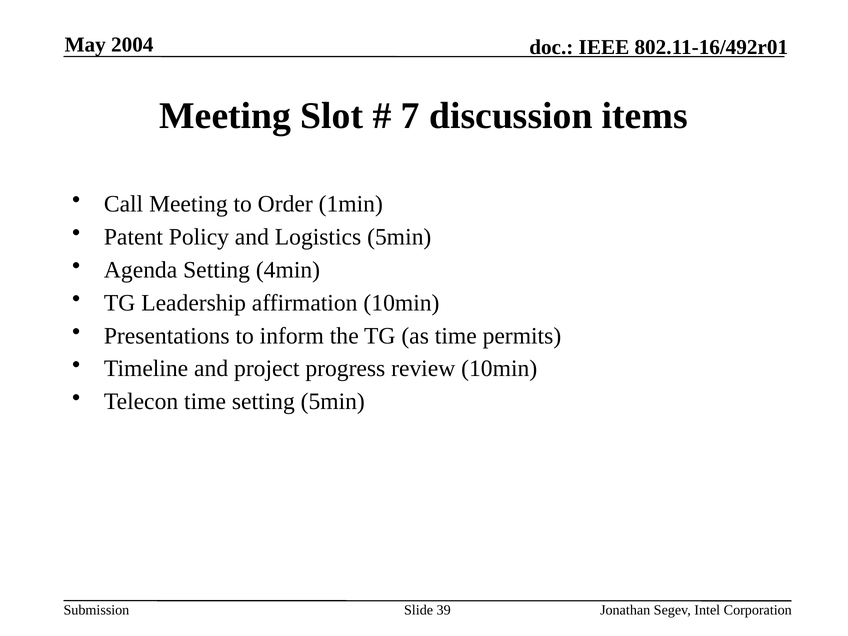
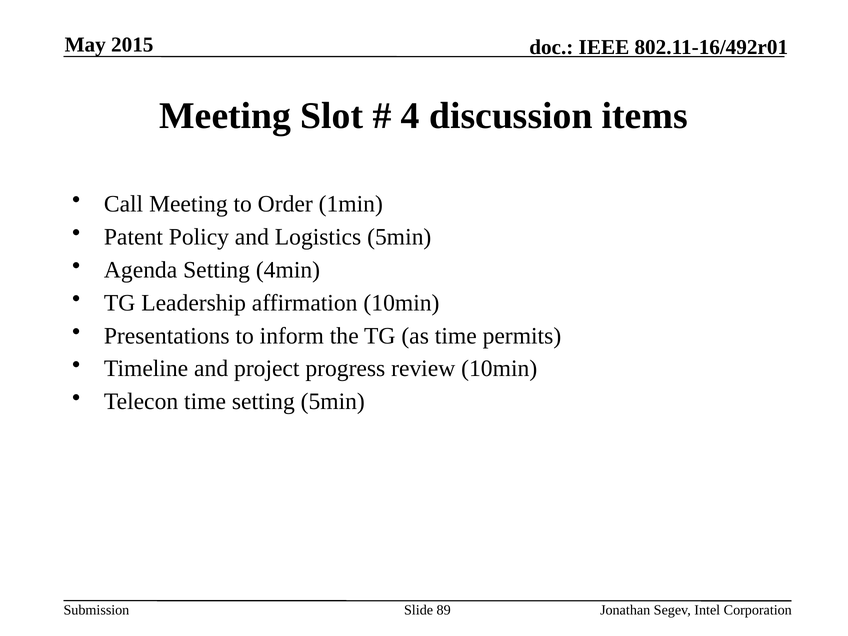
2004: 2004 -> 2015
7: 7 -> 4
39: 39 -> 89
